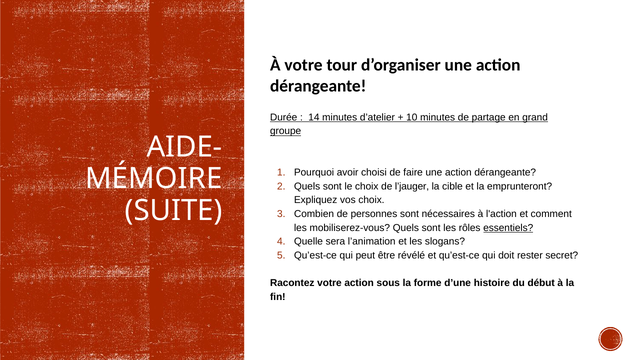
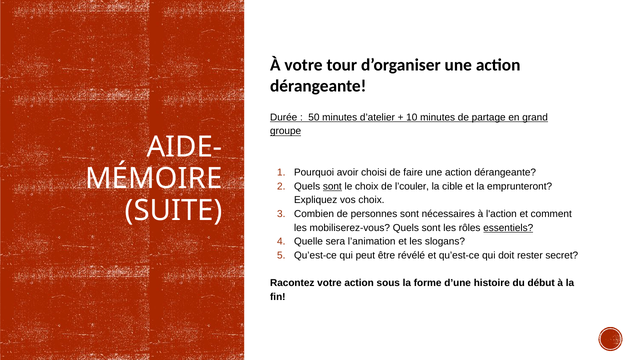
14: 14 -> 50
sont at (332, 186) underline: none -> present
l’jauger: l’jauger -> l’couler
